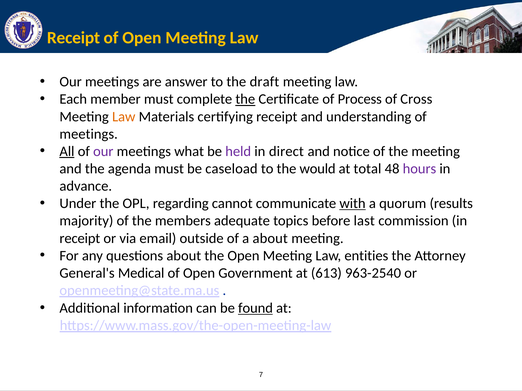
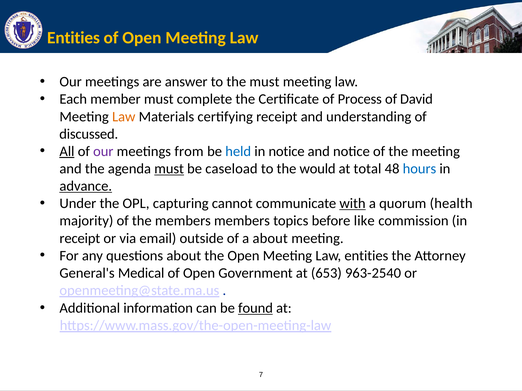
Receipt at (73, 38): Receipt -> Entities
the draft: draft -> must
the at (245, 99) underline: present -> none
Cross: Cross -> David
meetings at (89, 134): meetings -> discussed
what: what -> from
held colour: purple -> blue
in direct: direct -> notice
must at (169, 169) underline: none -> present
hours colour: purple -> blue
advance underline: none -> present
regarding: regarding -> capturing
results: results -> health
members adequate: adequate -> members
last: last -> like
613: 613 -> 653
